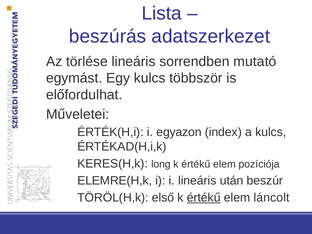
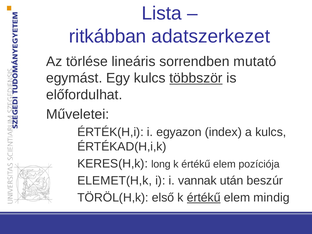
beszúrás: beszúrás -> ritkábban
többször underline: none -> present
ELEMRE(H,k: ELEMRE(H,k -> ELEMET(H,k
i lineáris: lineáris -> vannak
láncolt: láncolt -> mindig
